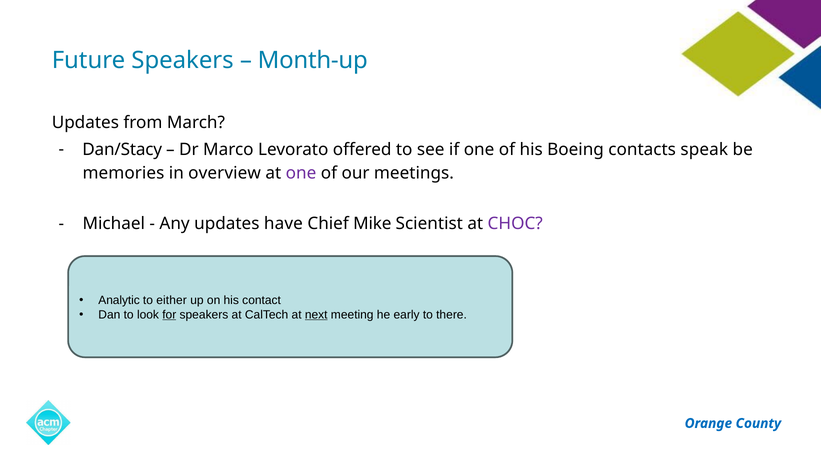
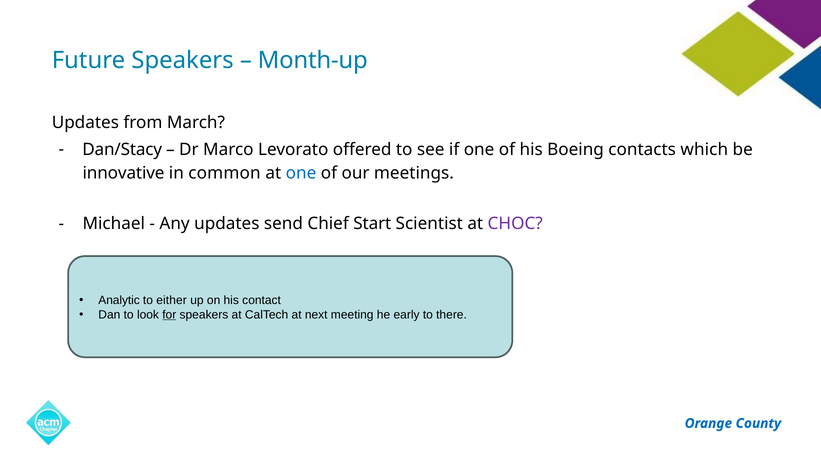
speak: speak -> which
memories: memories -> innovative
overview: overview -> common
one at (301, 173) colour: purple -> blue
have: have -> send
Mike: Mike -> Start
next underline: present -> none
